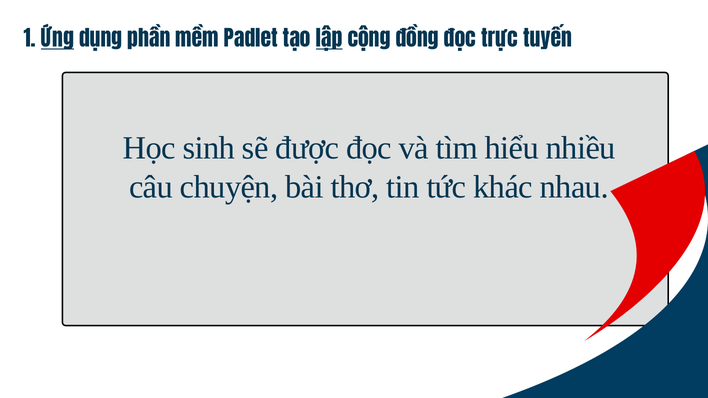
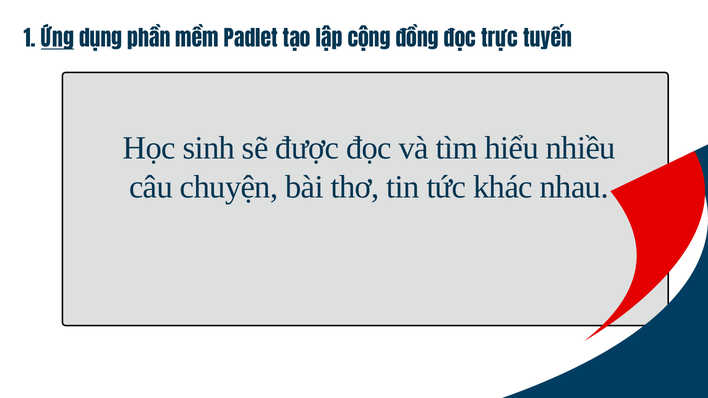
lập underline: present -> none
